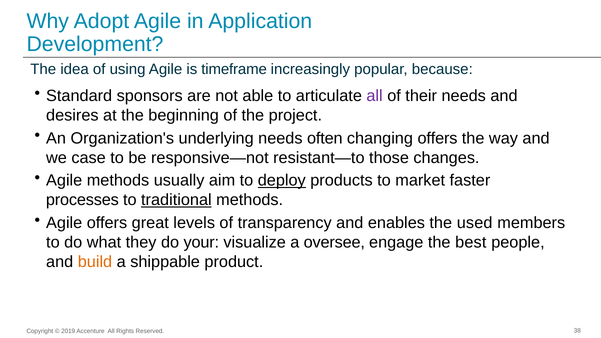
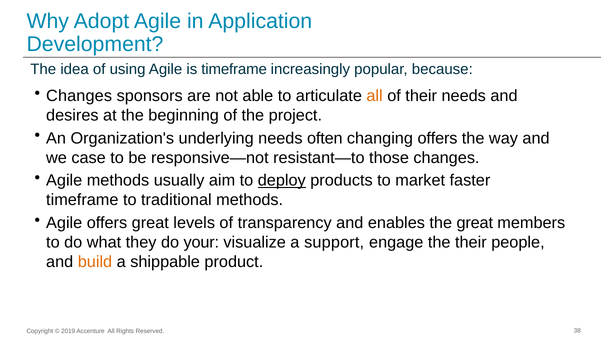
Standard at (79, 96): Standard -> Changes
all at (375, 96) colour: purple -> orange
processes at (82, 200): processes -> timeframe
traditional underline: present -> none
the used: used -> great
oversee: oversee -> support
the best: best -> their
